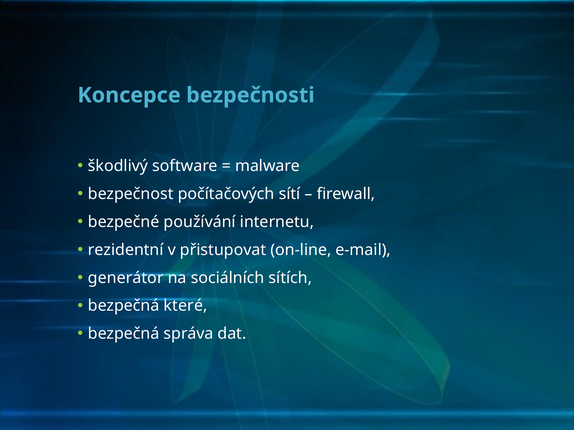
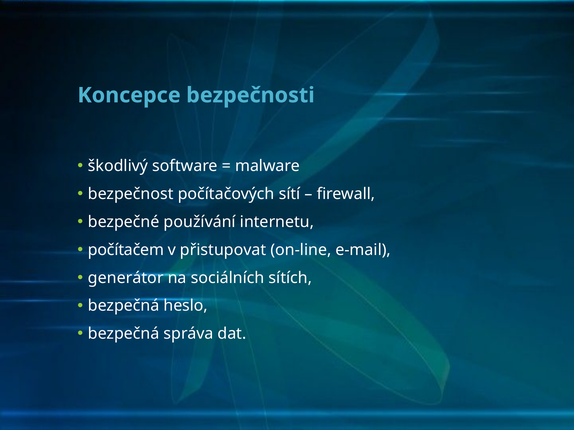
rezidentní: rezidentní -> počítačem
které: které -> heslo
